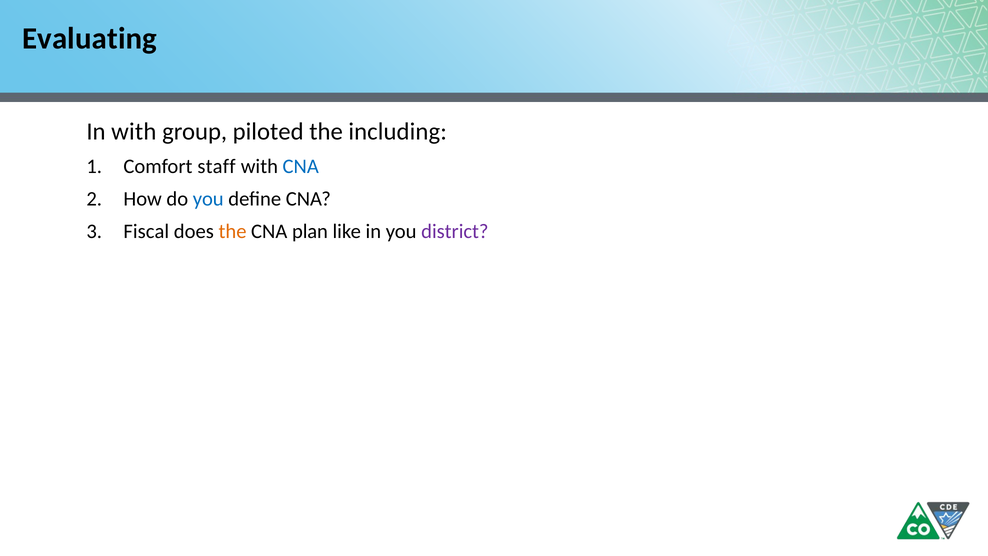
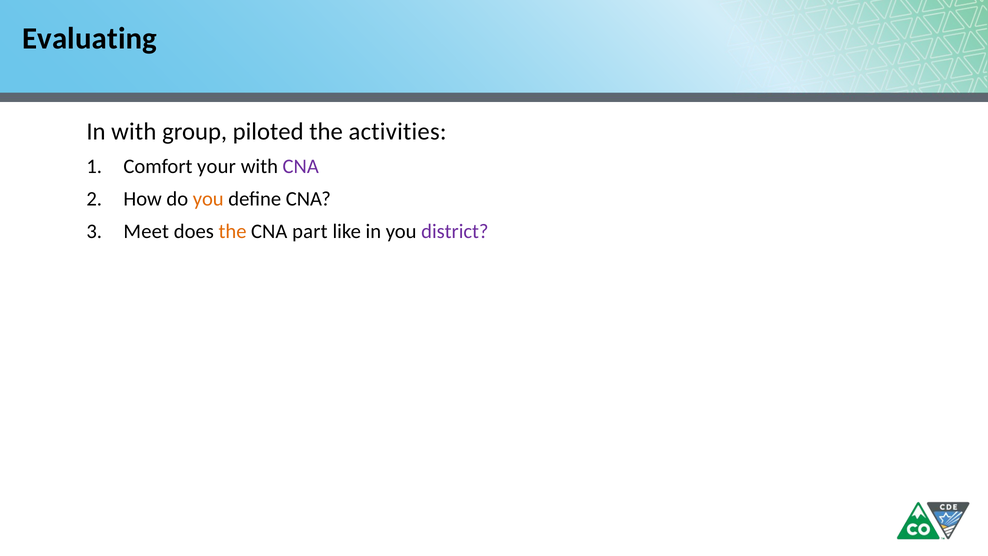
including: including -> activities
staff: staff -> your
CNA at (301, 167) colour: blue -> purple
you at (208, 199) colour: blue -> orange
Fiscal: Fiscal -> Meet
plan: plan -> part
